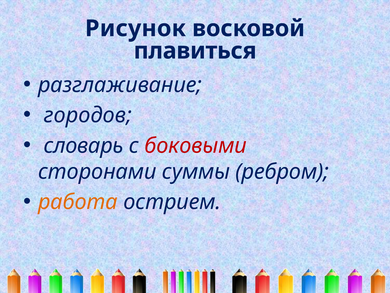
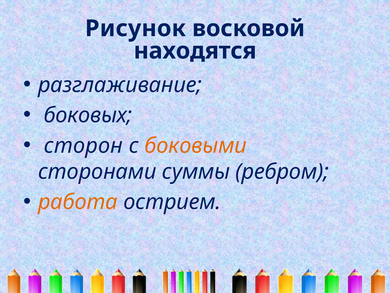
плавиться: плавиться -> находятся
городов: городов -> боковых
словарь: словарь -> сторон
боковыми colour: red -> orange
